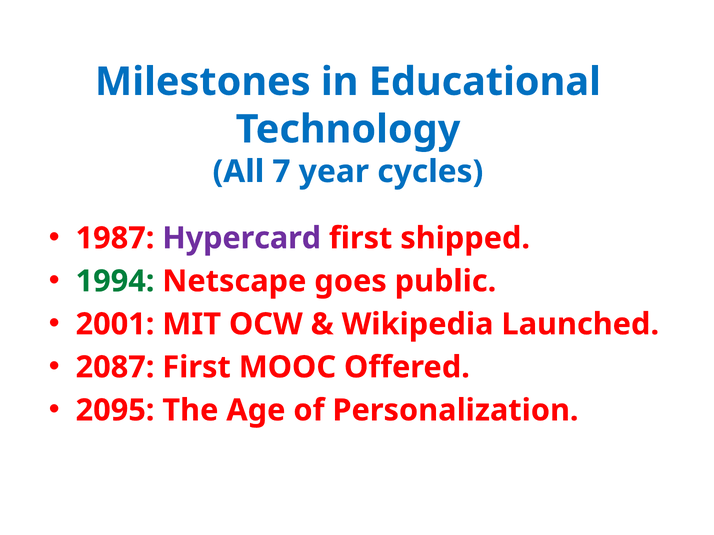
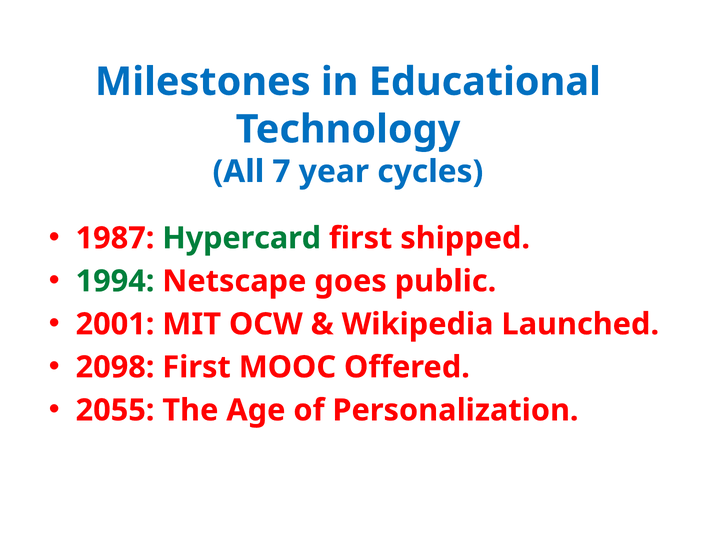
Hypercard colour: purple -> green
2087: 2087 -> 2098
2095: 2095 -> 2055
